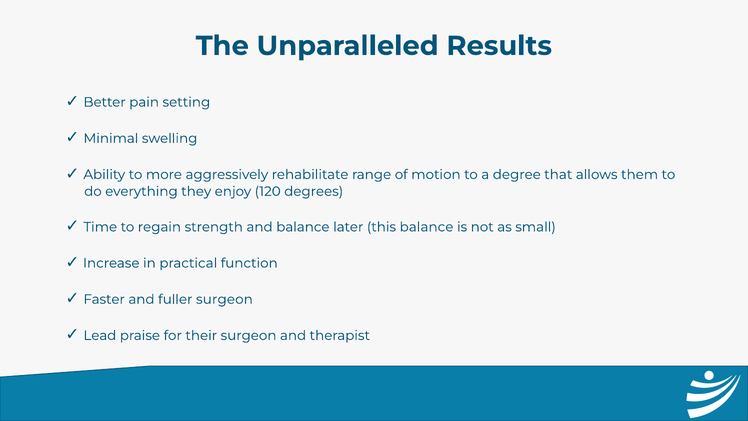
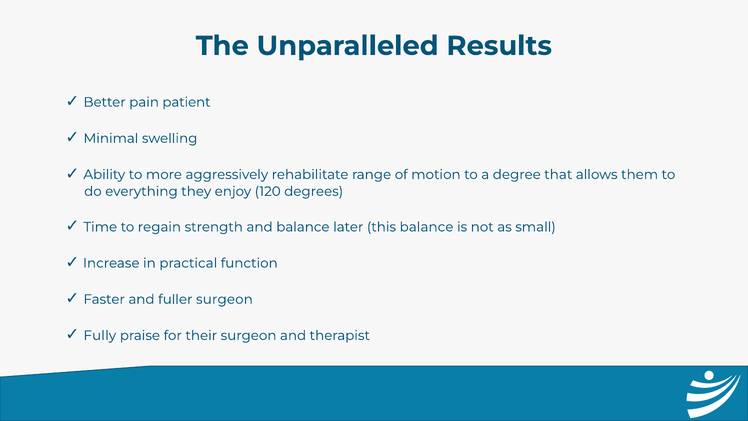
setting: setting -> patient
Lead: Lead -> Fully
